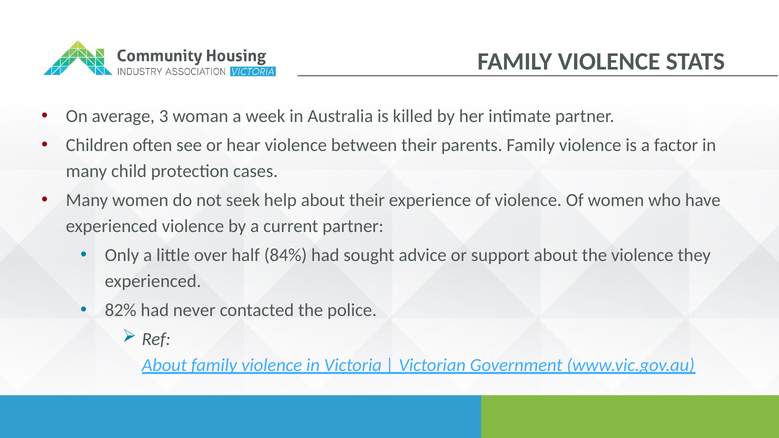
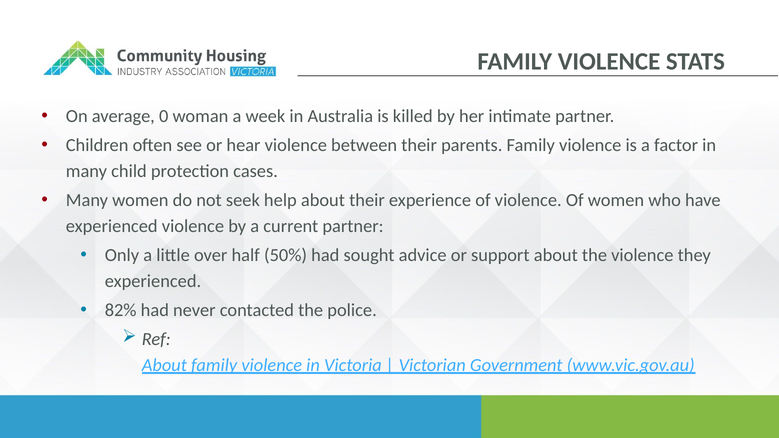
3: 3 -> 0
84%: 84% -> 50%
